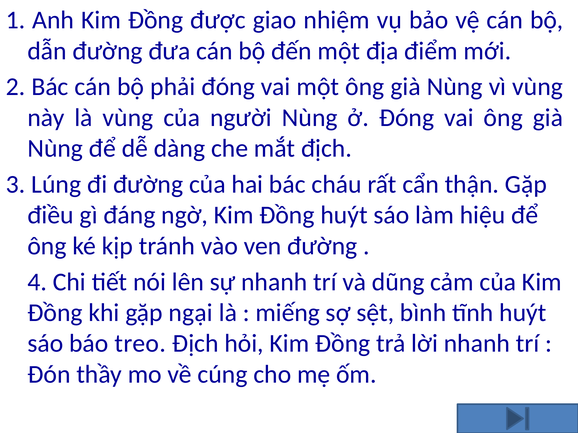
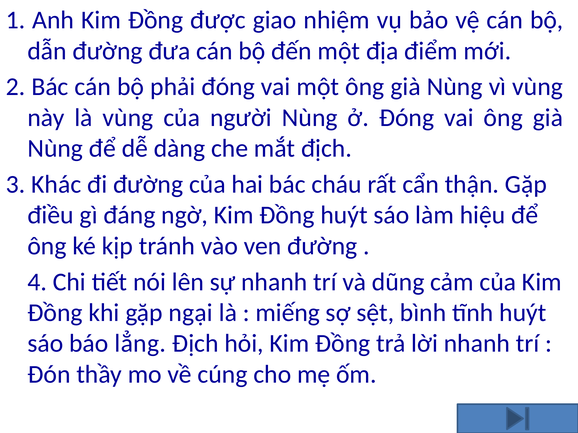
Lúng: Lúng -> Khác
treo: treo -> lẳng
